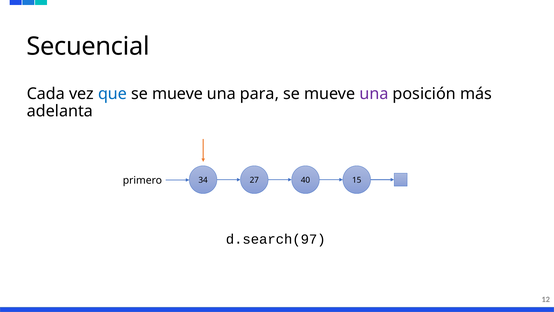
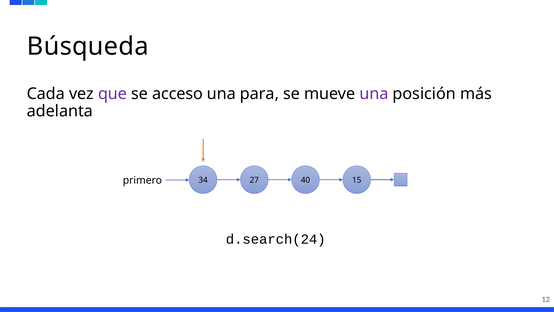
Secuencial: Secuencial -> Búsqueda
que colour: blue -> purple
mueve at (178, 94): mueve -> acceso
d.search(97: d.search(97 -> d.search(24
